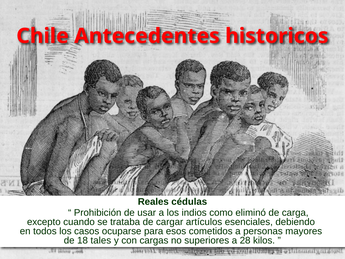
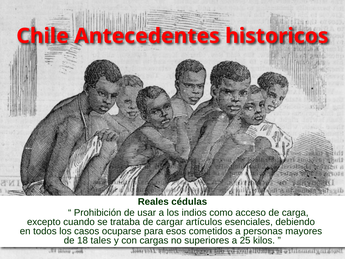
eliminó: eliminó -> acceso
28: 28 -> 25
